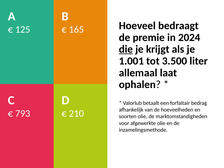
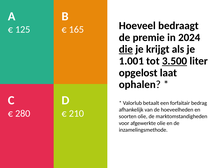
3.500 underline: none -> present
allemaal: allemaal -> opgelost
793: 793 -> 280
